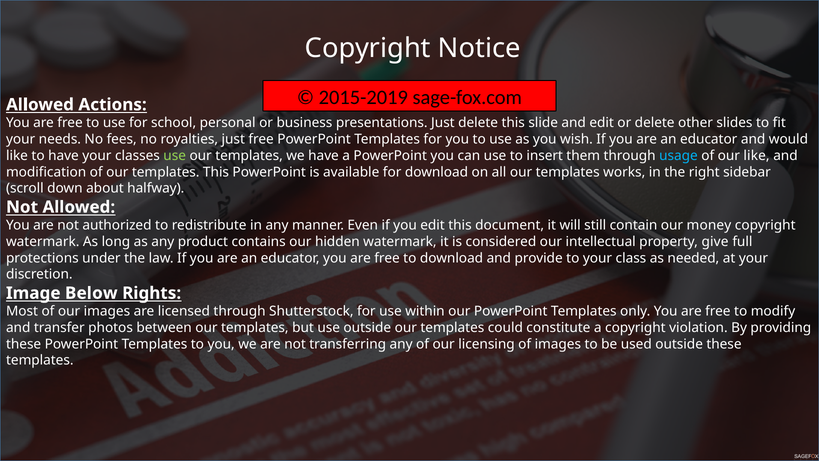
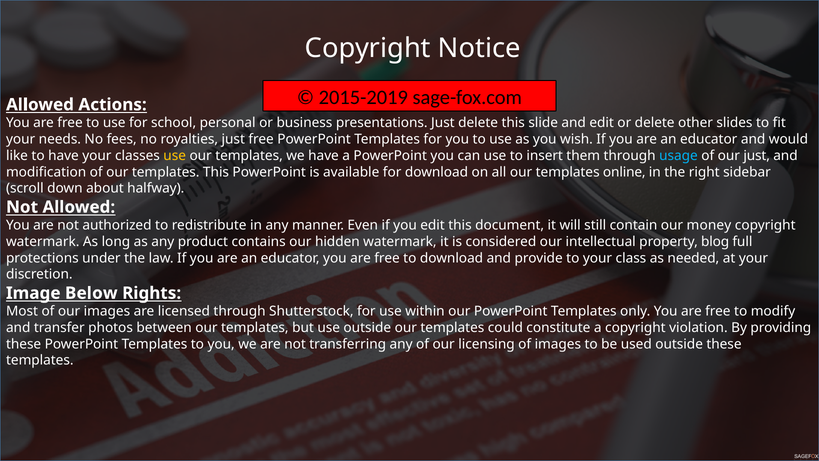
use at (175, 156) colour: light green -> yellow
our like: like -> just
works: works -> online
give: give -> blog
